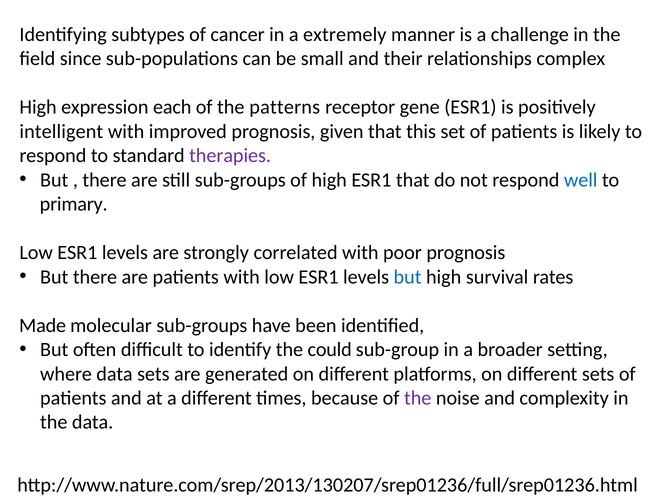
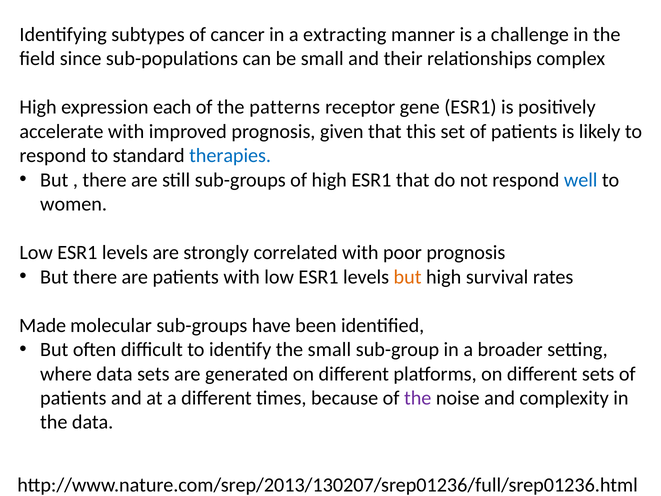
extremely: extremely -> extracting
intelligent: intelligent -> accelerate
therapies colour: purple -> blue
primary: primary -> women
but at (408, 277) colour: blue -> orange
the could: could -> small
